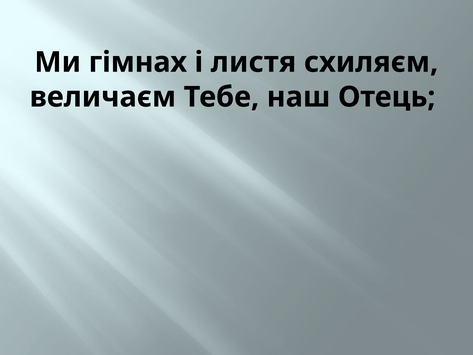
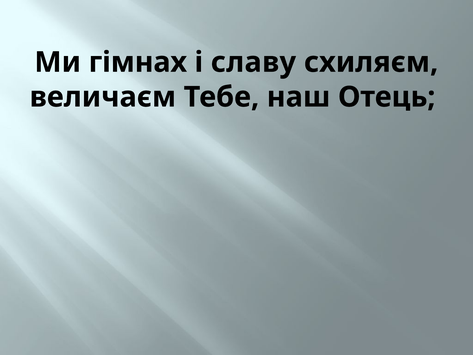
листя: листя -> славу
